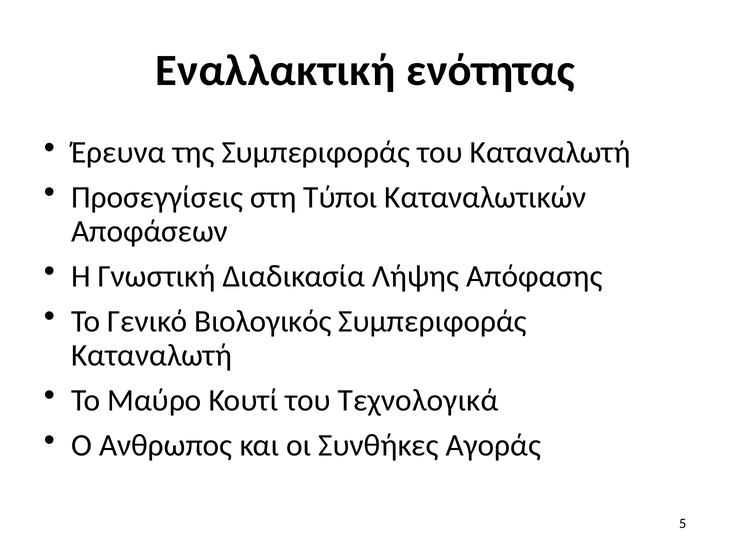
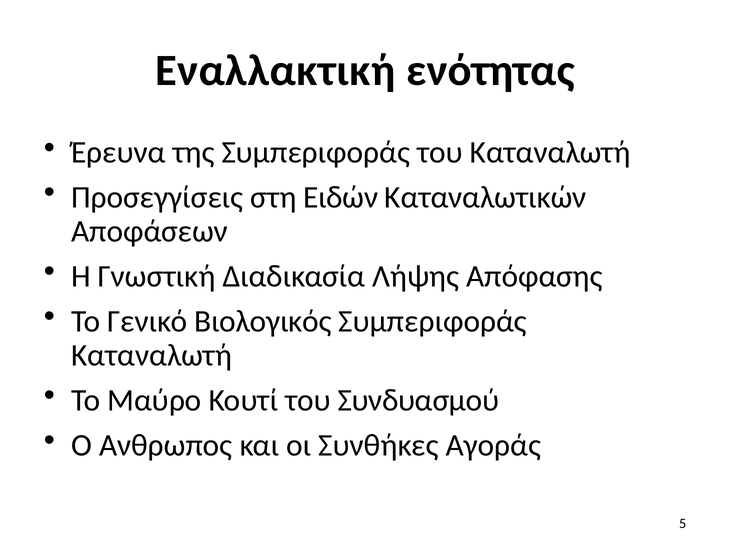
Τύποι: Τύποι -> Ειδών
Τεχνολογικά: Τεχνολογικά -> Συνδυασμού
